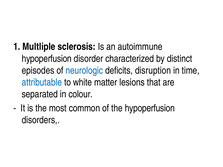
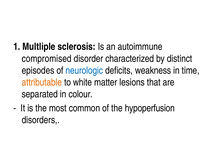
hypoperfusion at (47, 59): hypoperfusion -> compromised
disruption: disruption -> weakness
attributable colour: blue -> orange
